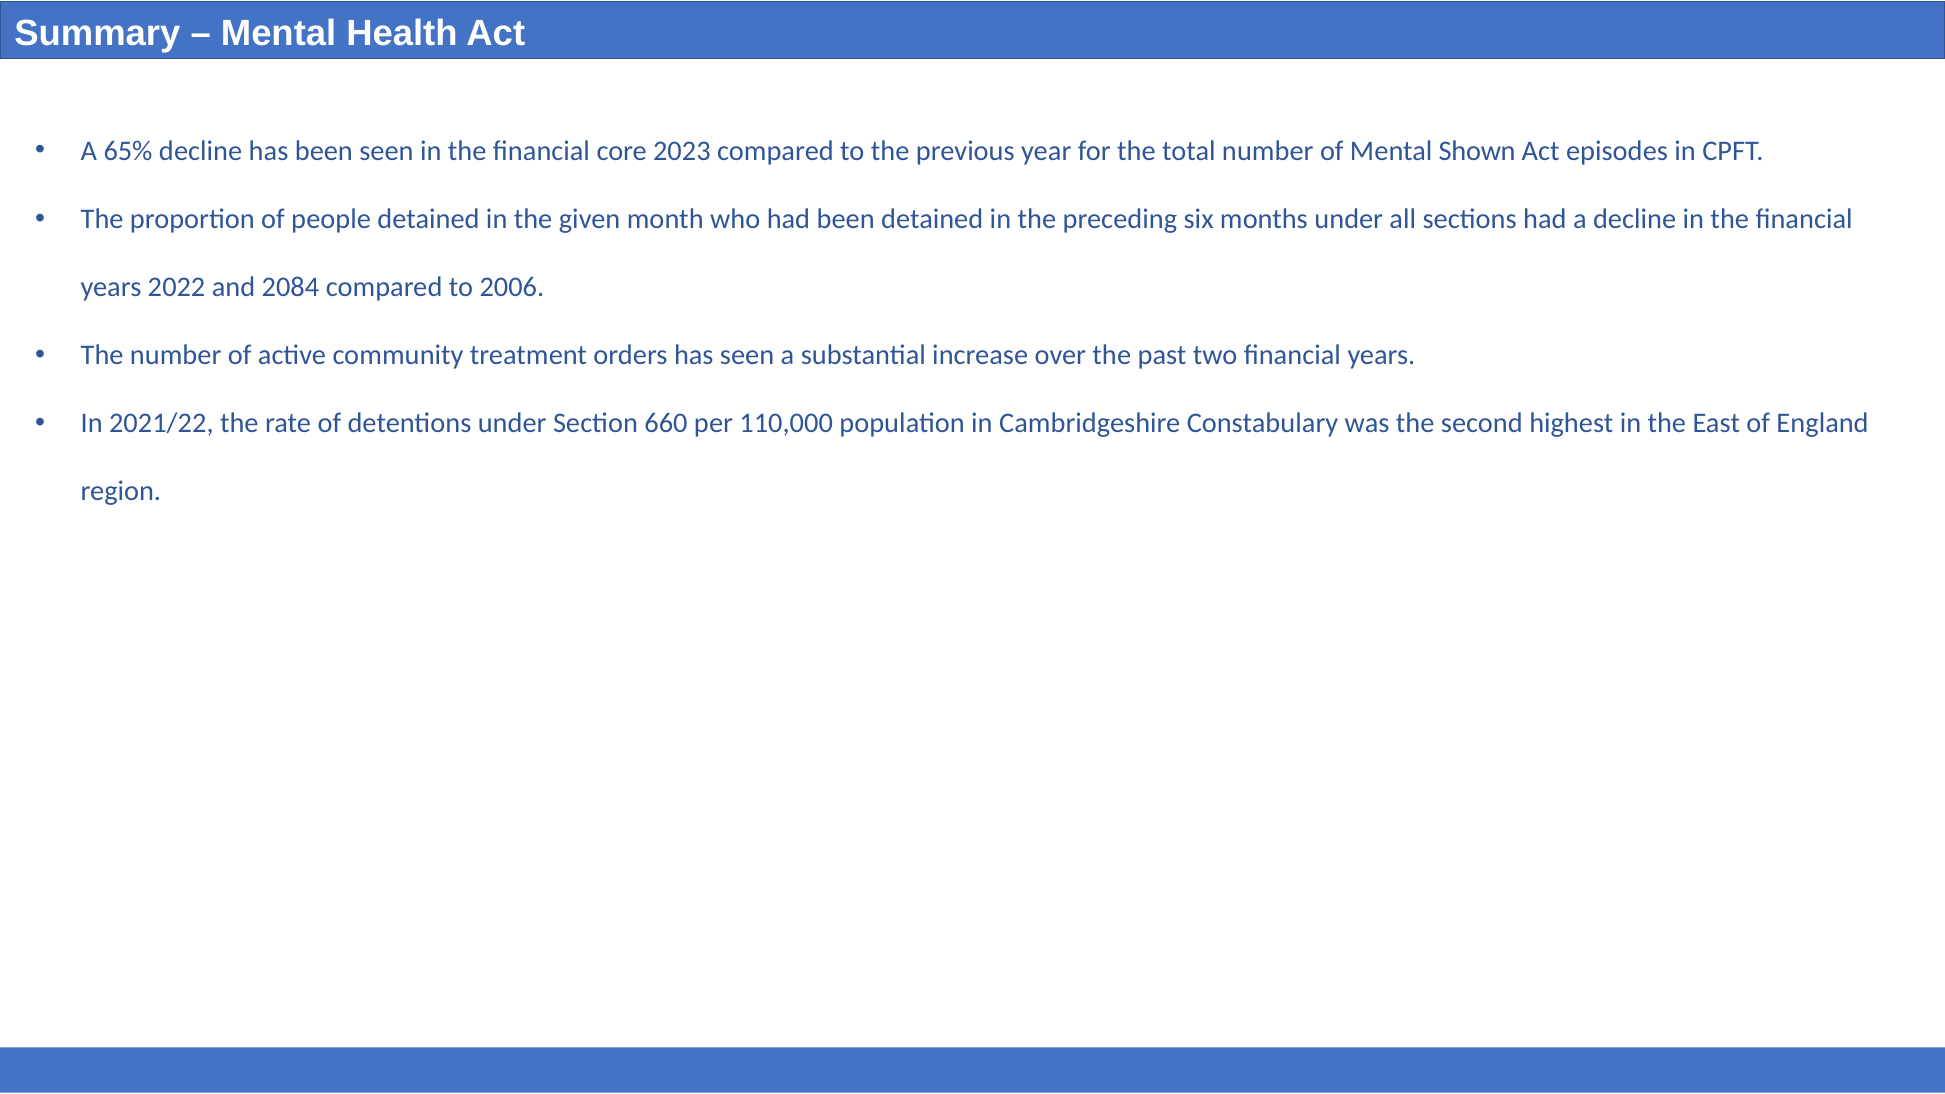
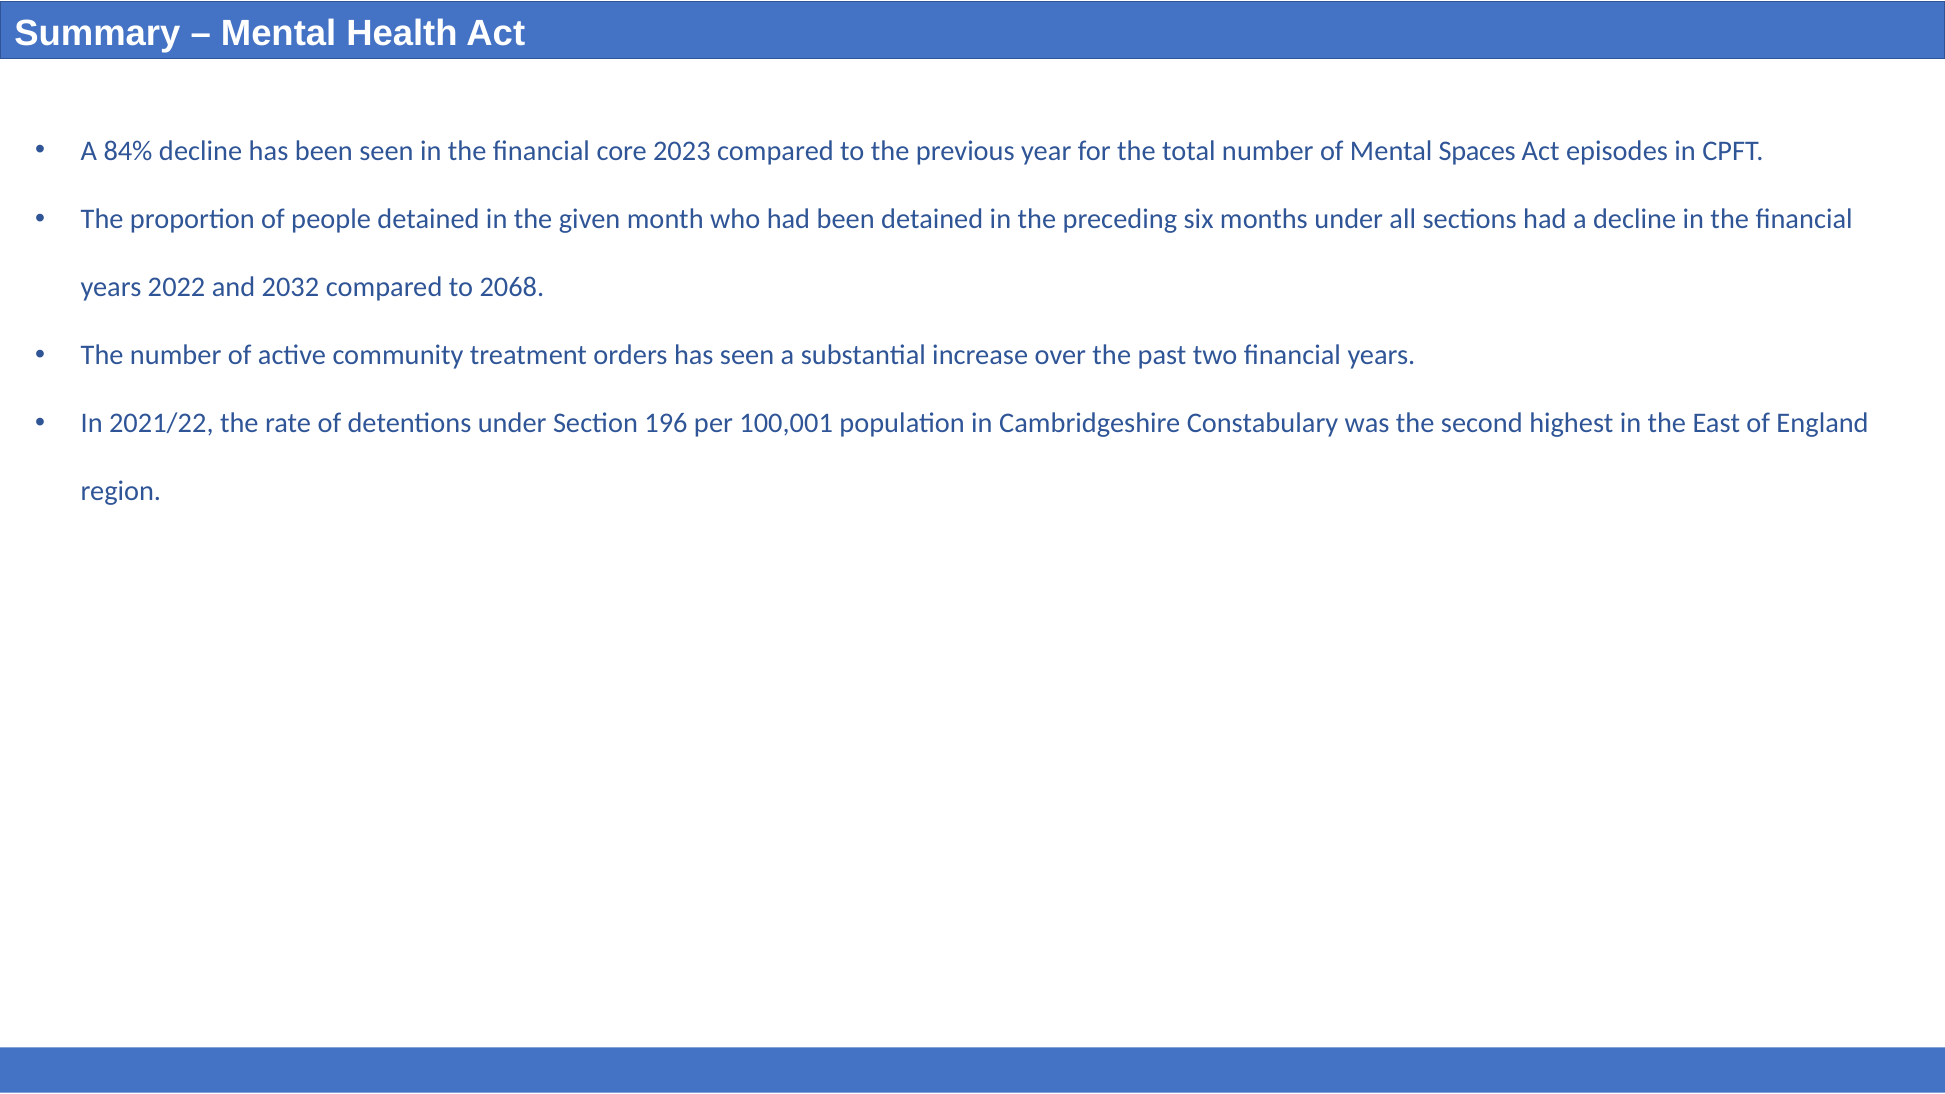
65%: 65% -> 84%
Shown: Shown -> Spaces
2084: 2084 -> 2032
2006: 2006 -> 2068
660: 660 -> 196
110,000: 110,000 -> 100,001
